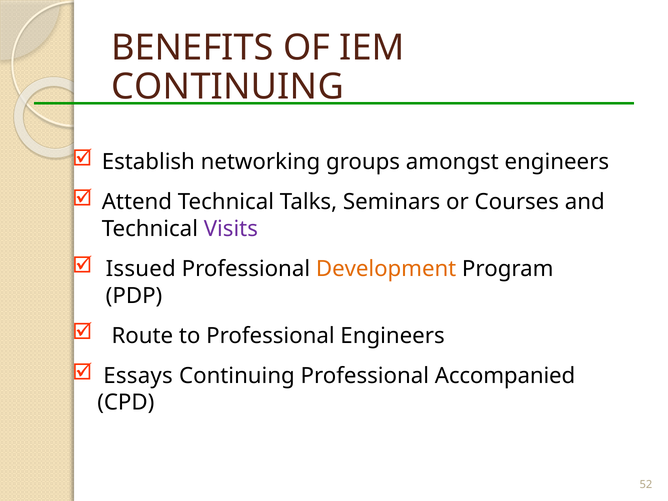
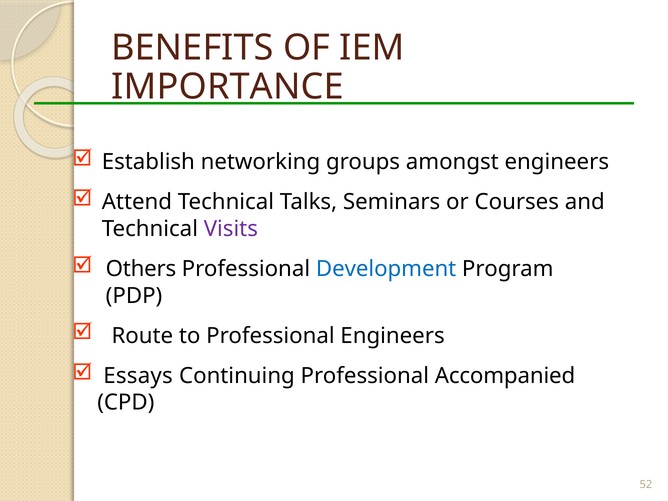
CONTINUING at (228, 87): CONTINUING -> IMPORTANCE
Issued: Issued -> Others
Development colour: orange -> blue
